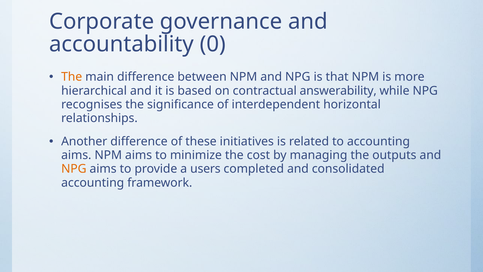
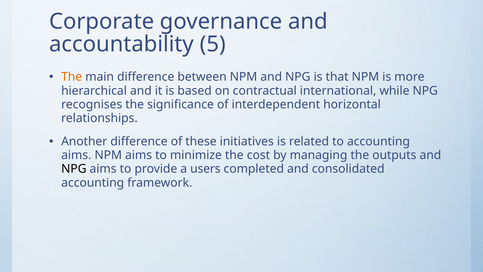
0: 0 -> 5
answerability: answerability -> international
NPG at (74, 169) colour: orange -> black
